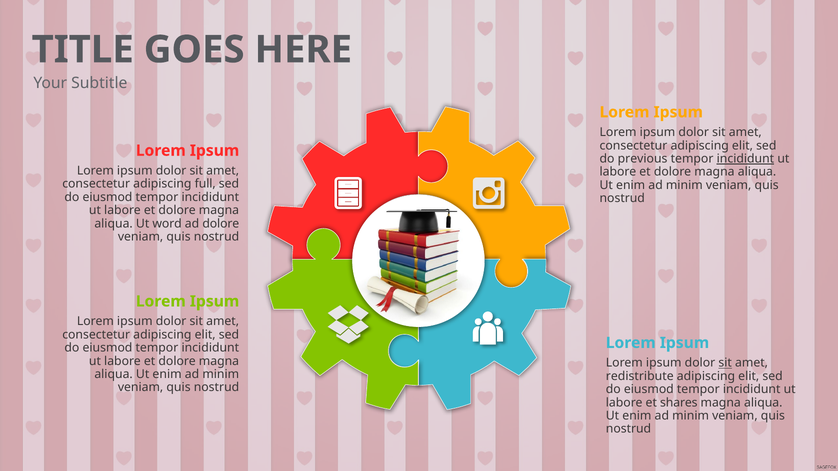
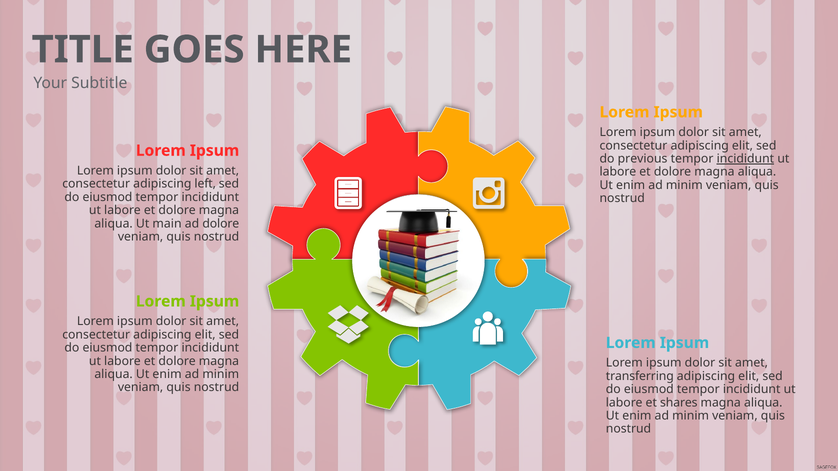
full: full -> left
word: word -> main
sit at (725, 363) underline: present -> none
redistribute: redistribute -> transferring
